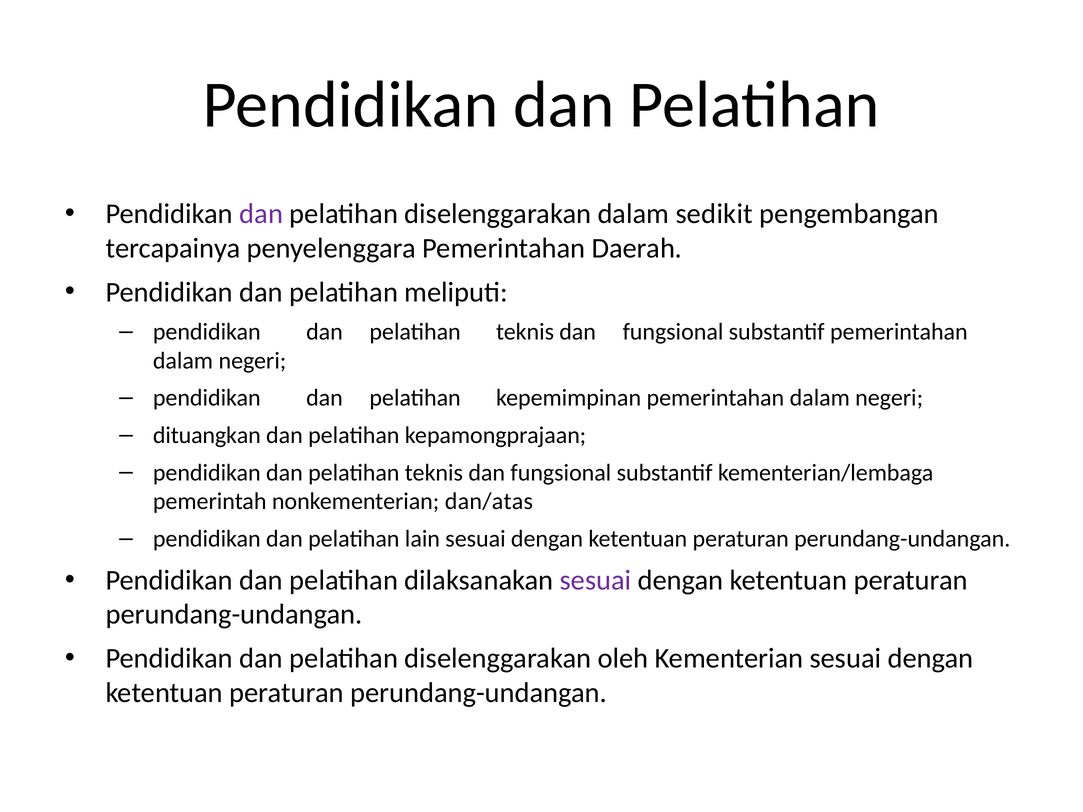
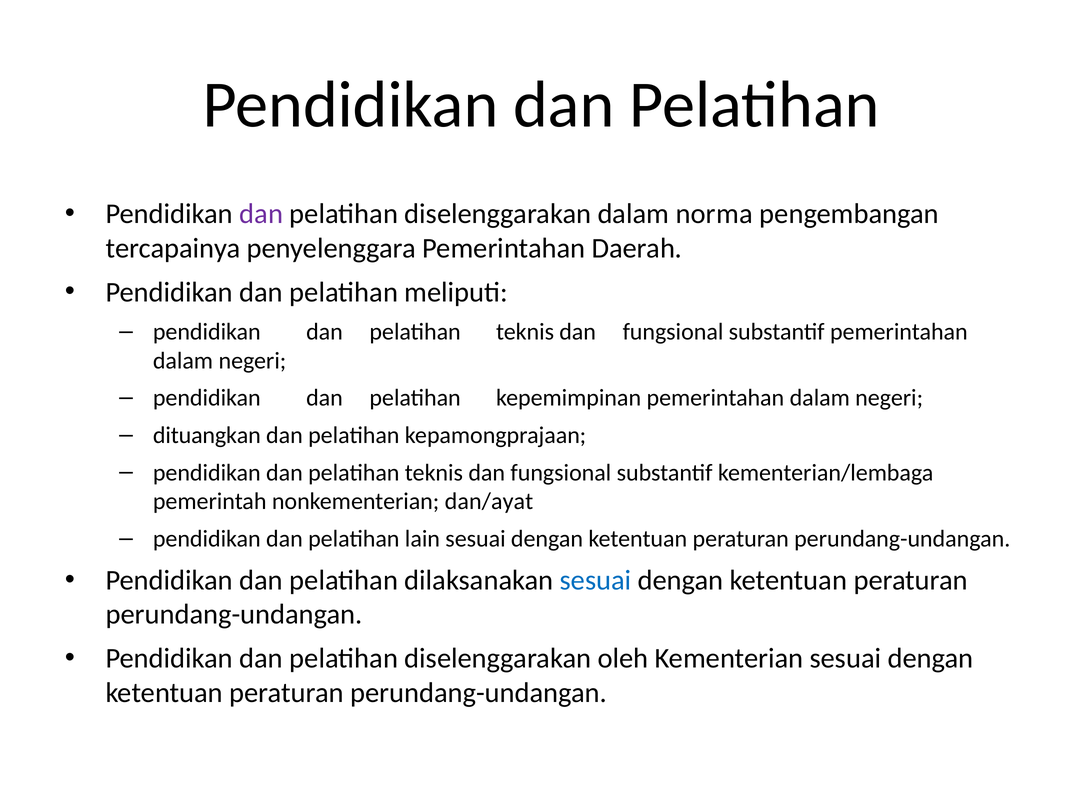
sedikit: sedikit -> norma
dan/atas: dan/atas -> dan/ayat
sesuai at (596, 580) colour: purple -> blue
